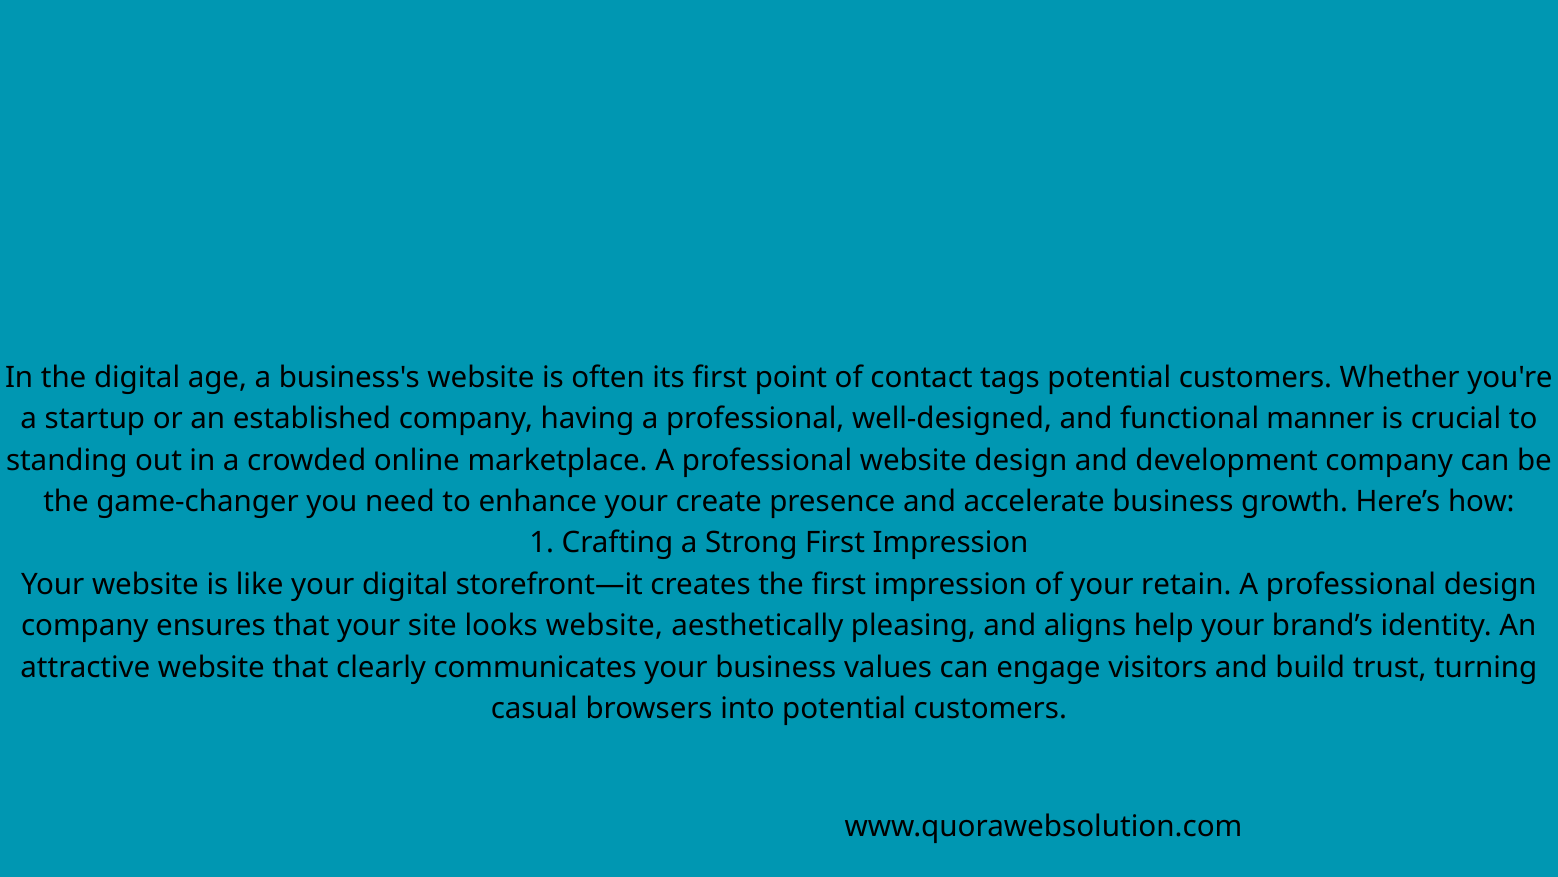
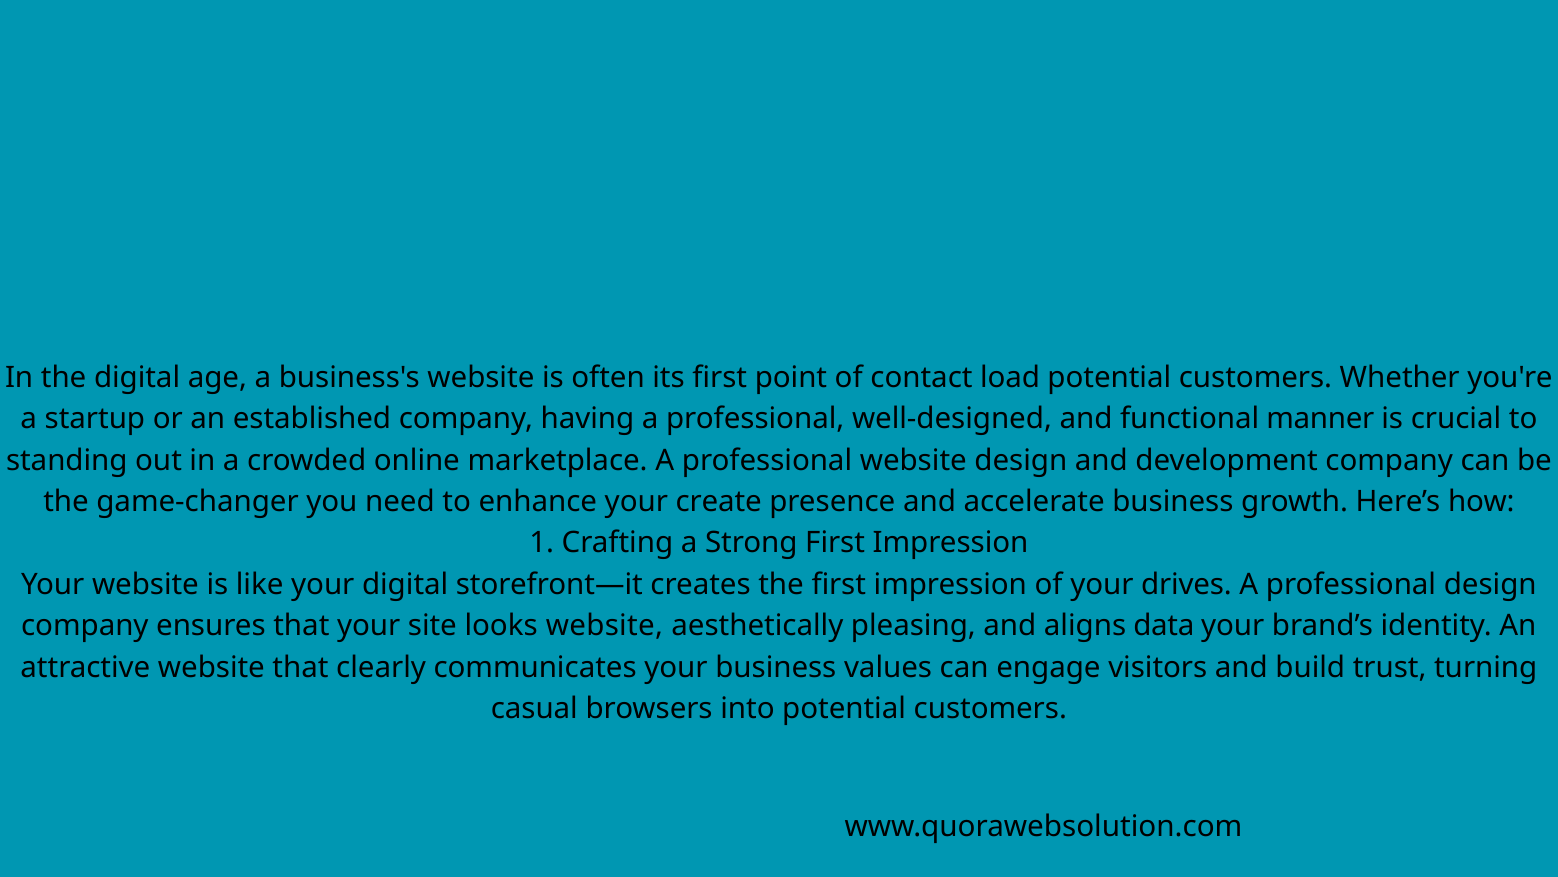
tags: tags -> load
retain: retain -> drives
help: help -> data
